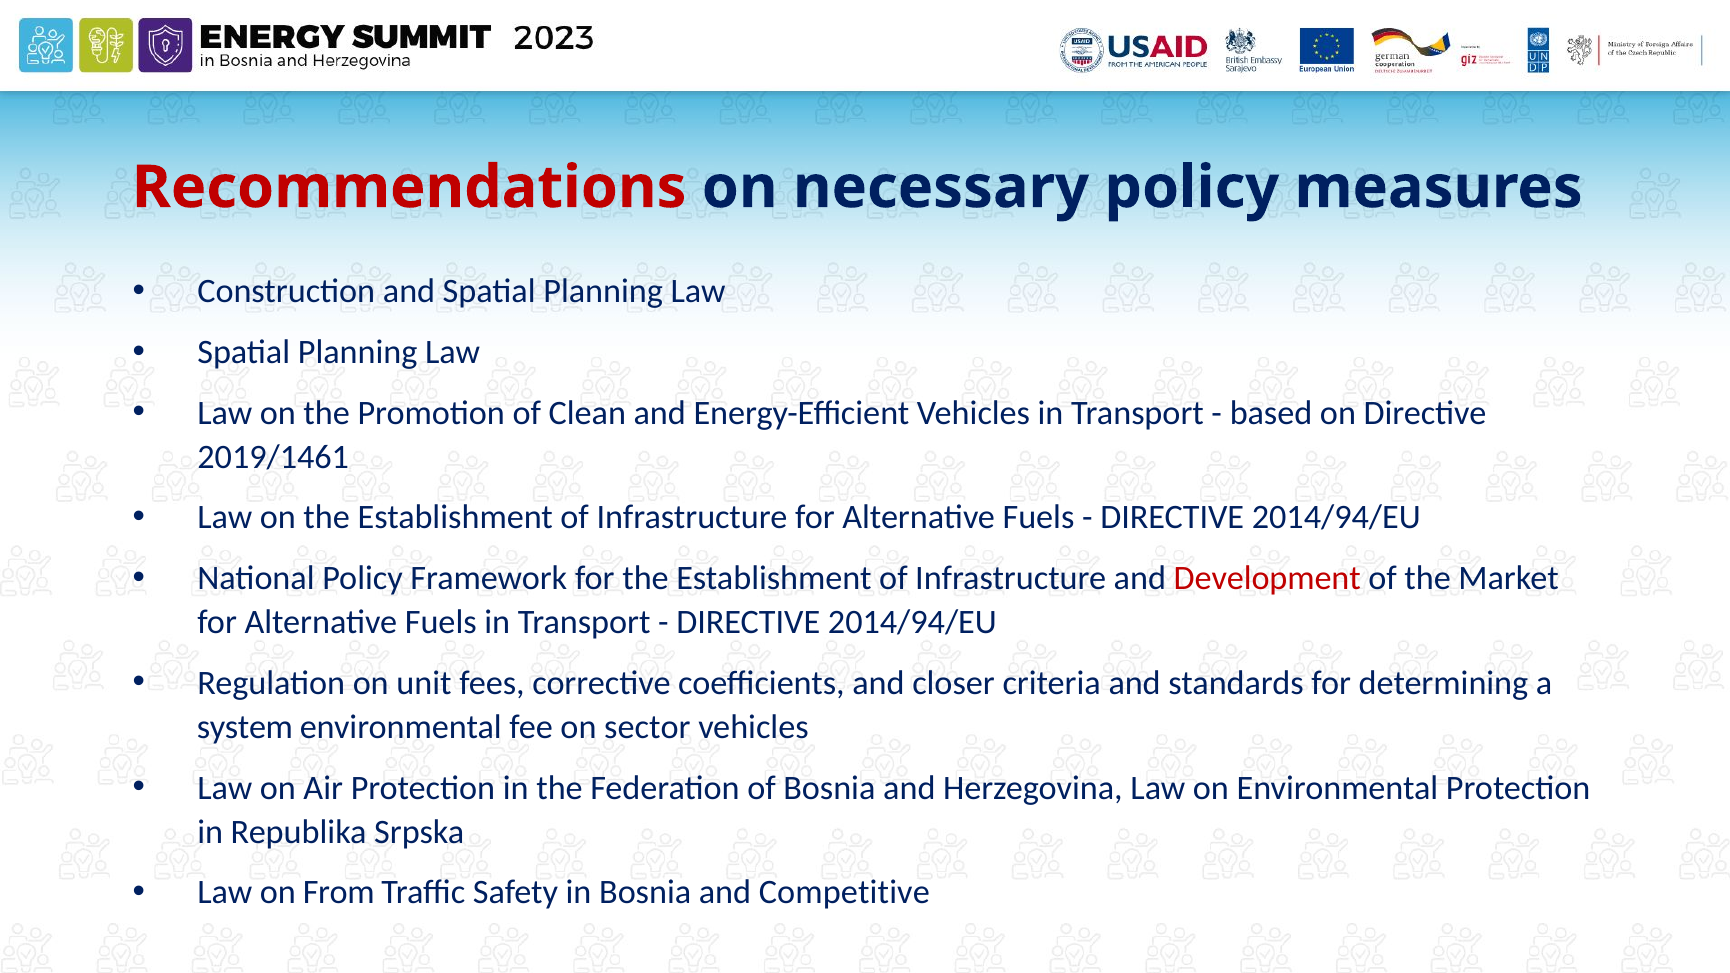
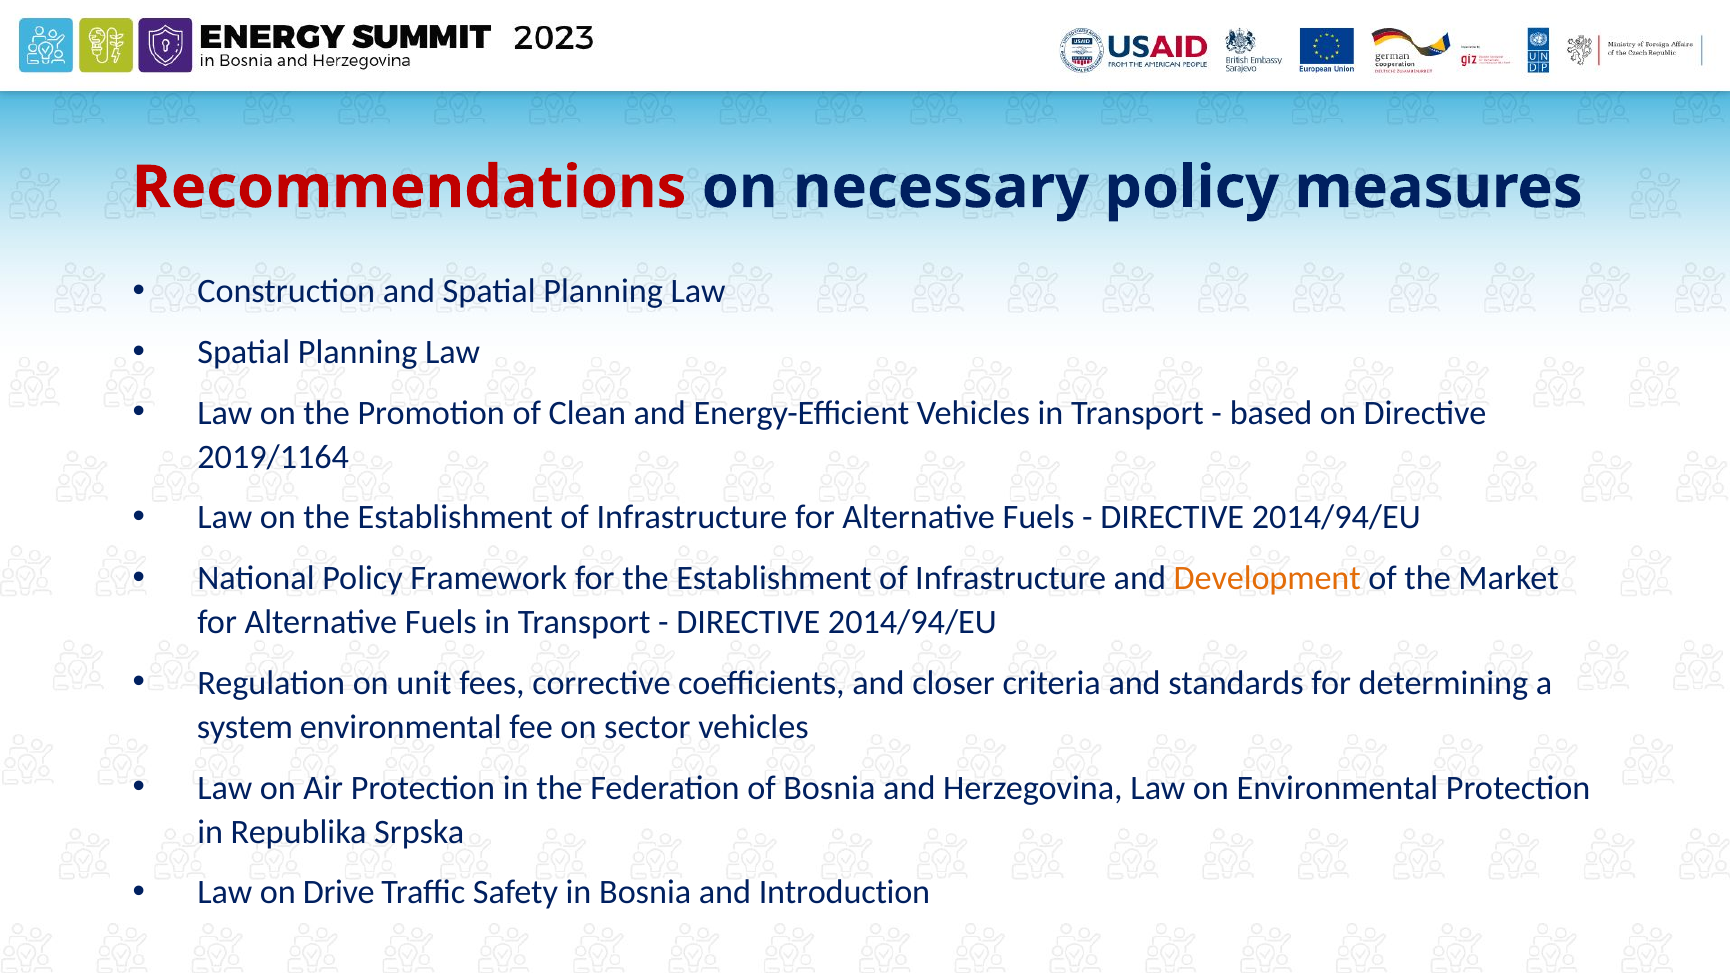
2019/1461: 2019/1461 -> 2019/1164
Development colour: red -> orange
From: From -> Drive
Competitive: Competitive -> Introduction
